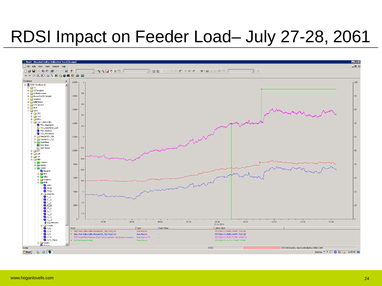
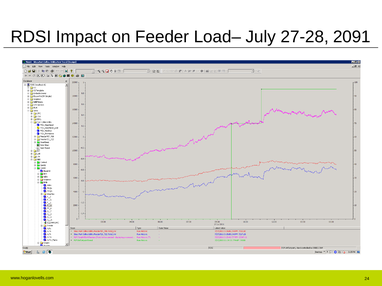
2061: 2061 -> 2091
